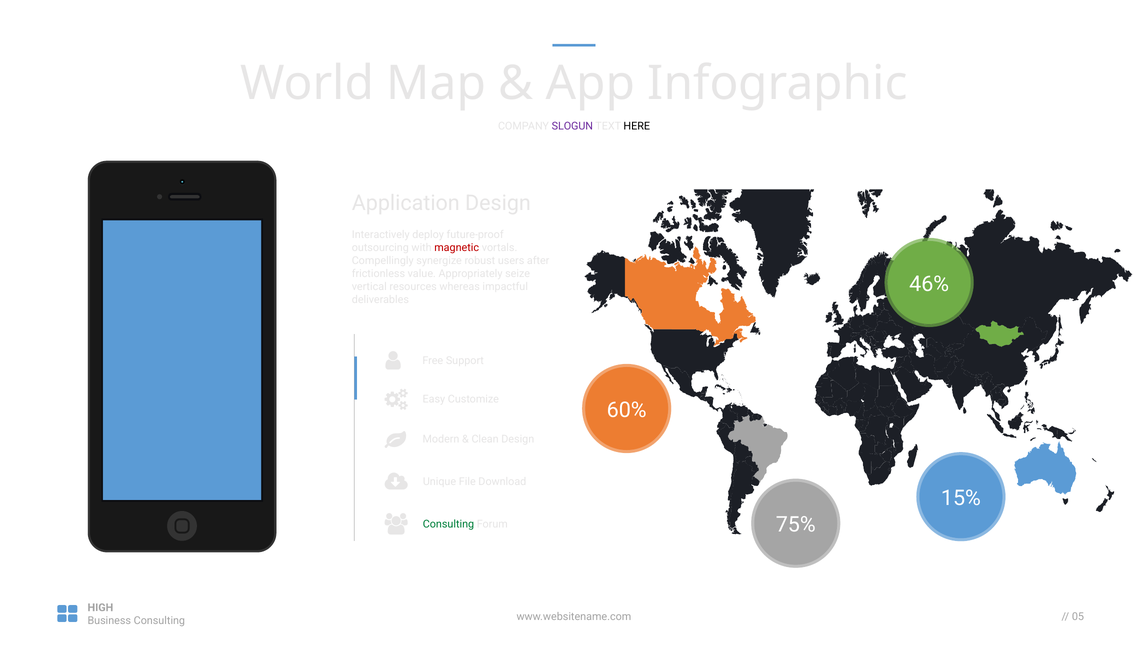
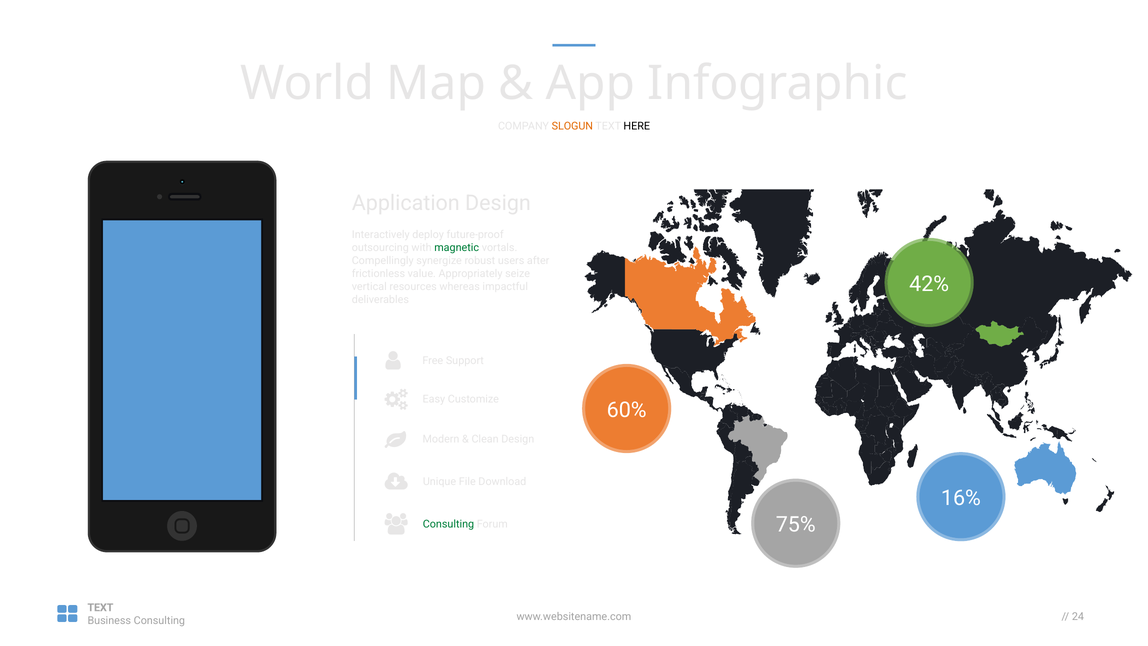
SLOGUN colour: purple -> orange
magnetic colour: red -> green
46%: 46% -> 42%
15%: 15% -> 16%
HIGH at (100, 607): HIGH -> TEXT
05: 05 -> 24
